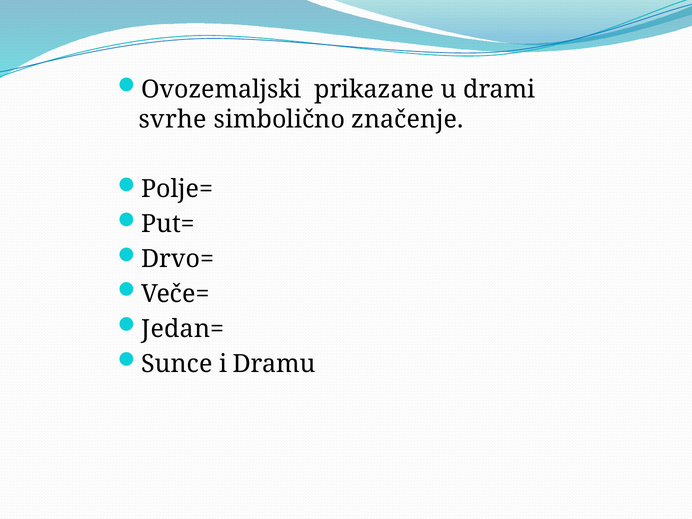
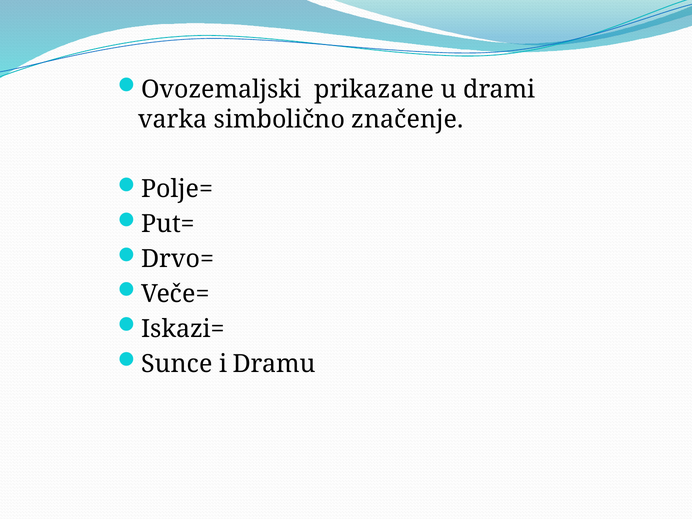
svrhe: svrhe -> varka
Jedan=: Jedan= -> Iskazi=
